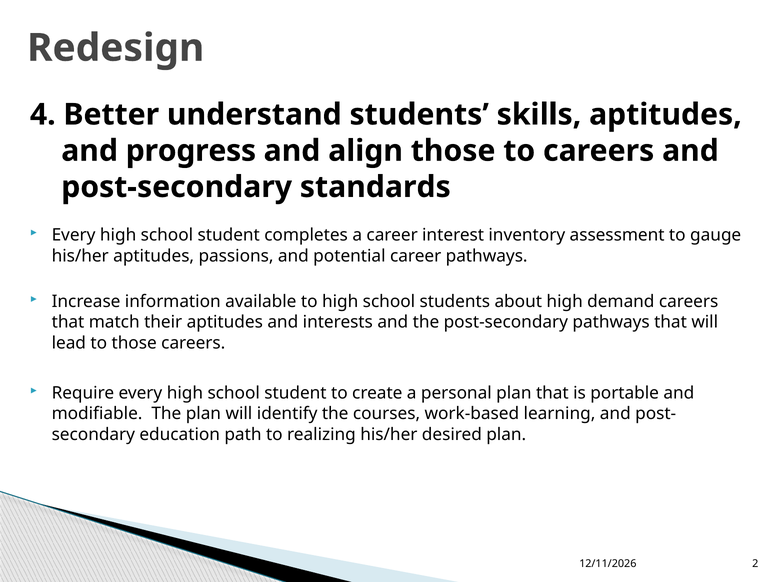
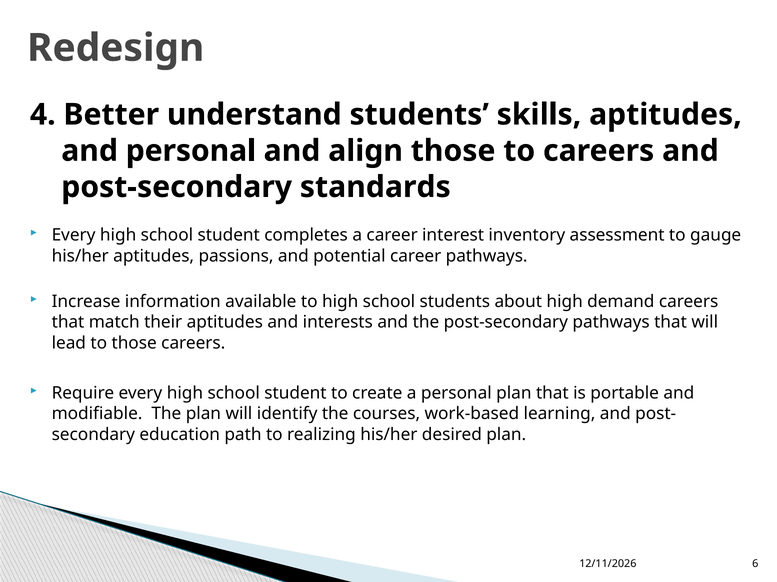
and progress: progress -> personal
2: 2 -> 6
